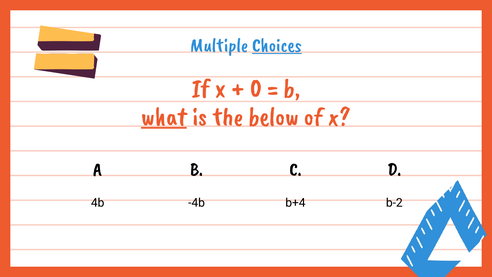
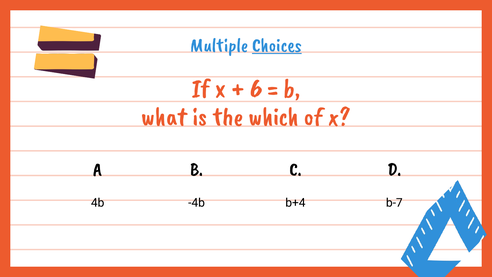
0: 0 -> 6
what underline: present -> none
below: below -> which
b-2: b-2 -> b-7
